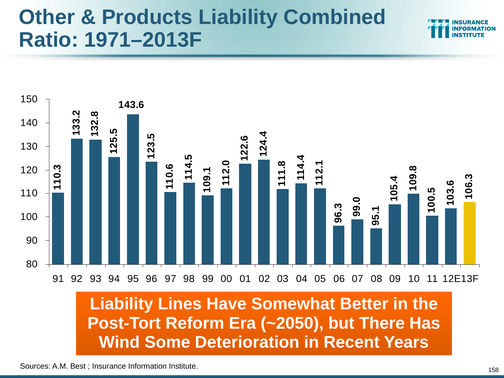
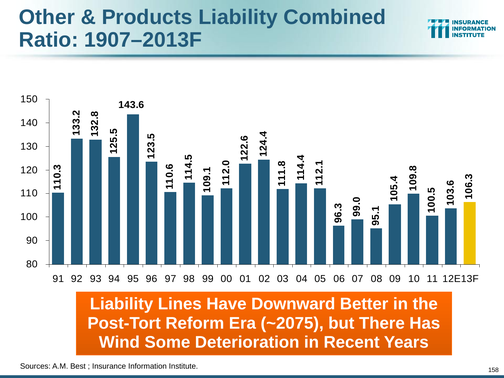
1971–2013F: 1971–2013F -> 1907–2013F
Somewhat: Somewhat -> Downward
~2050: ~2050 -> ~2075
